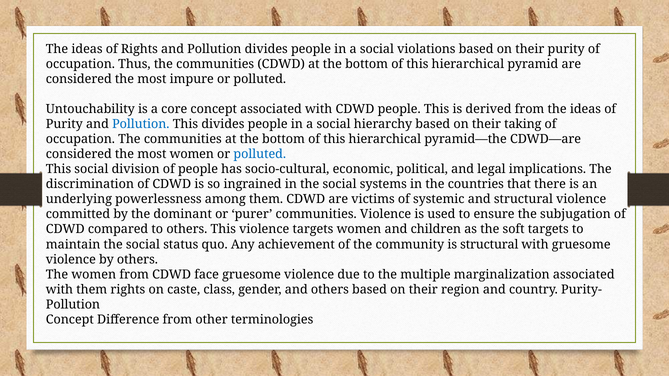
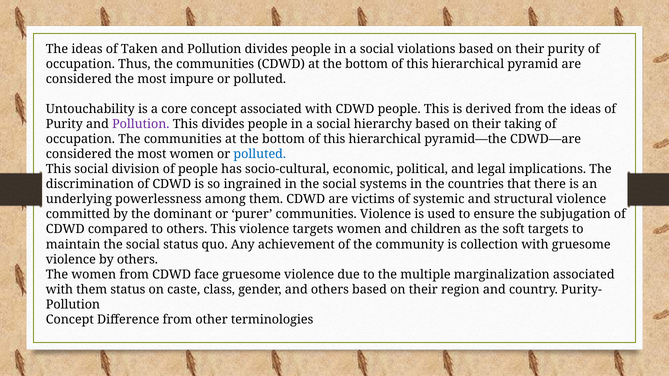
of Rights: Rights -> Taken
Pollution at (141, 124) colour: blue -> purple
is structural: structural -> collection
them rights: rights -> status
